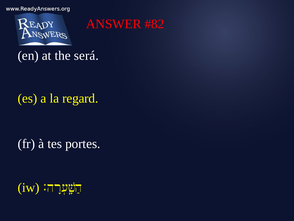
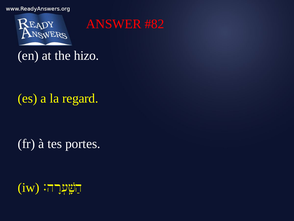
será: será -> hizo
